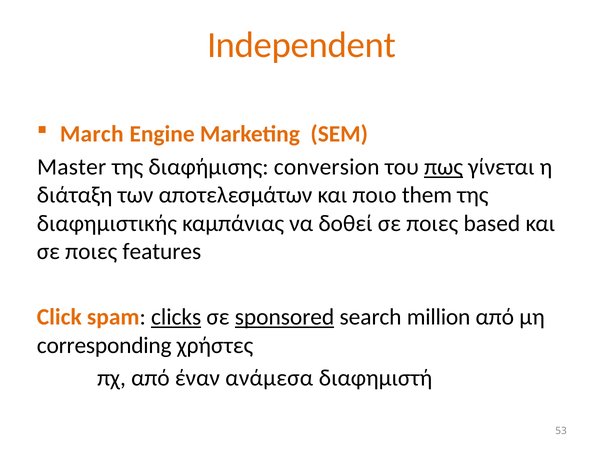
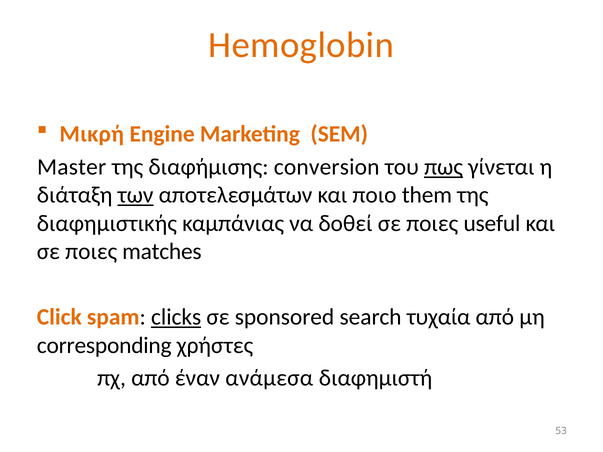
Independent: Independent -> Hemoglobin
March: March -> Μικρή
των underline: none -> present
based: based -> useful
features: features -> matches
sponsored underline: present -> none
million: million -> τυχαία
